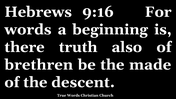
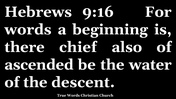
truth: truth -> chief
brethren: brethren -> ascended
made: made -> water
